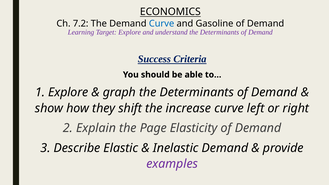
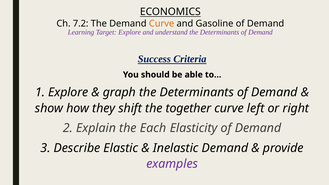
Curve at (162, 24) colour: blue -> orange
increase: increase -> together
Page: Page -> Each
